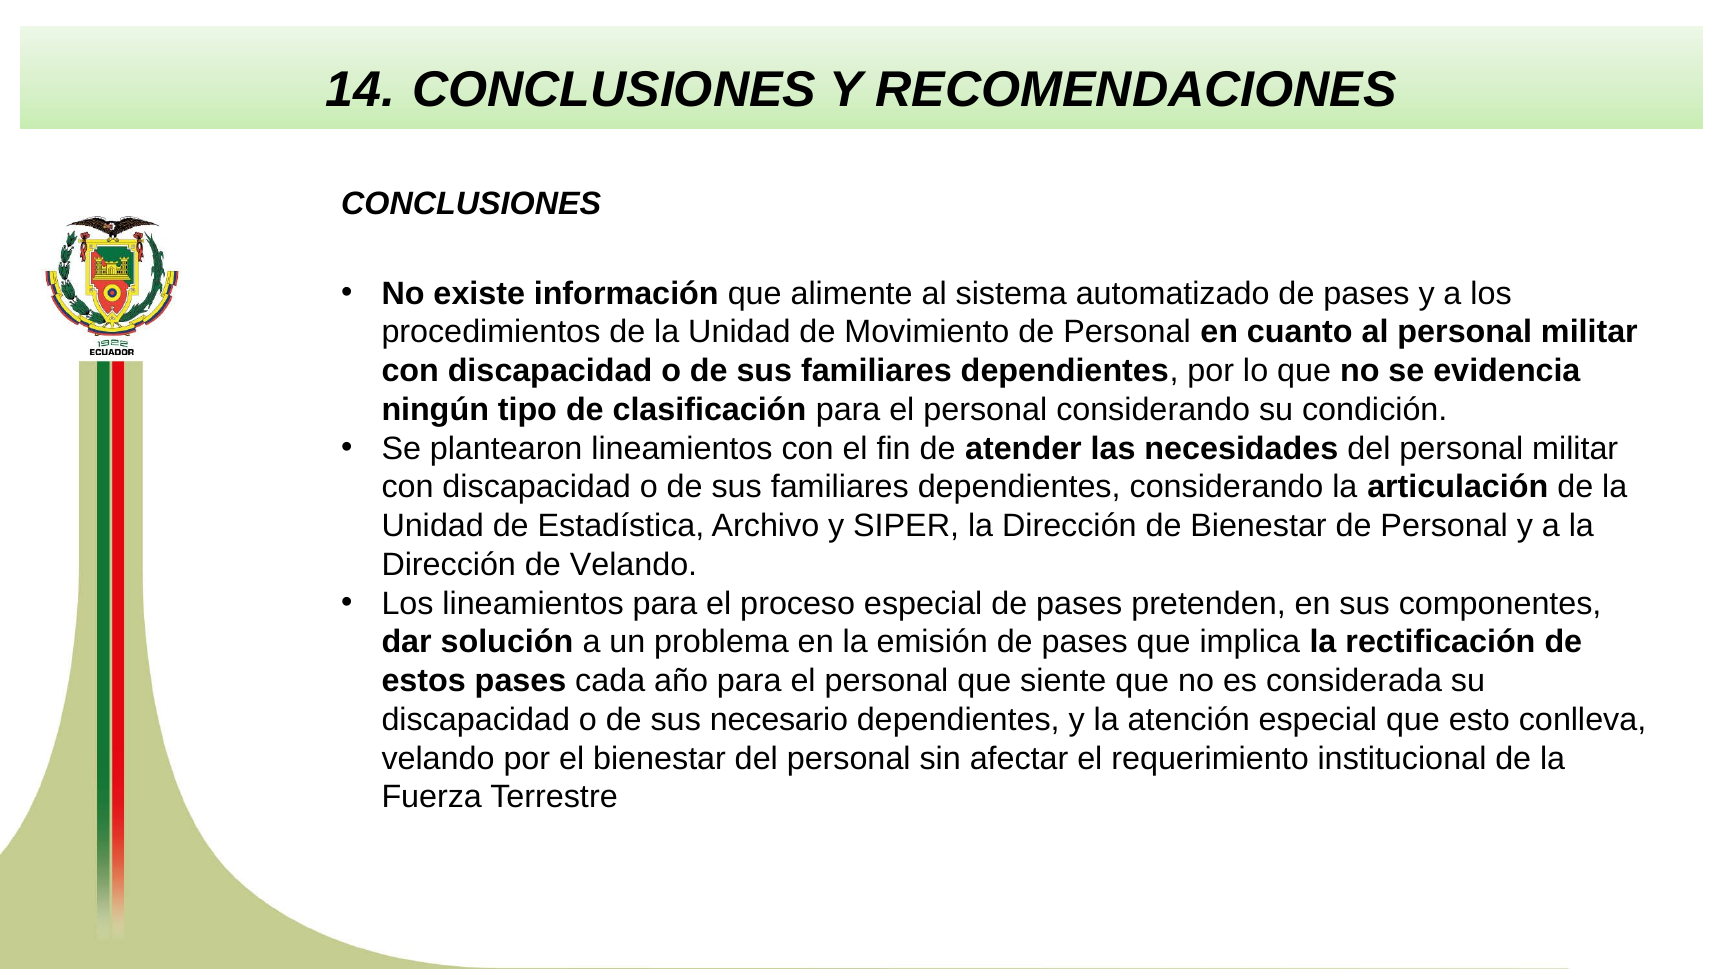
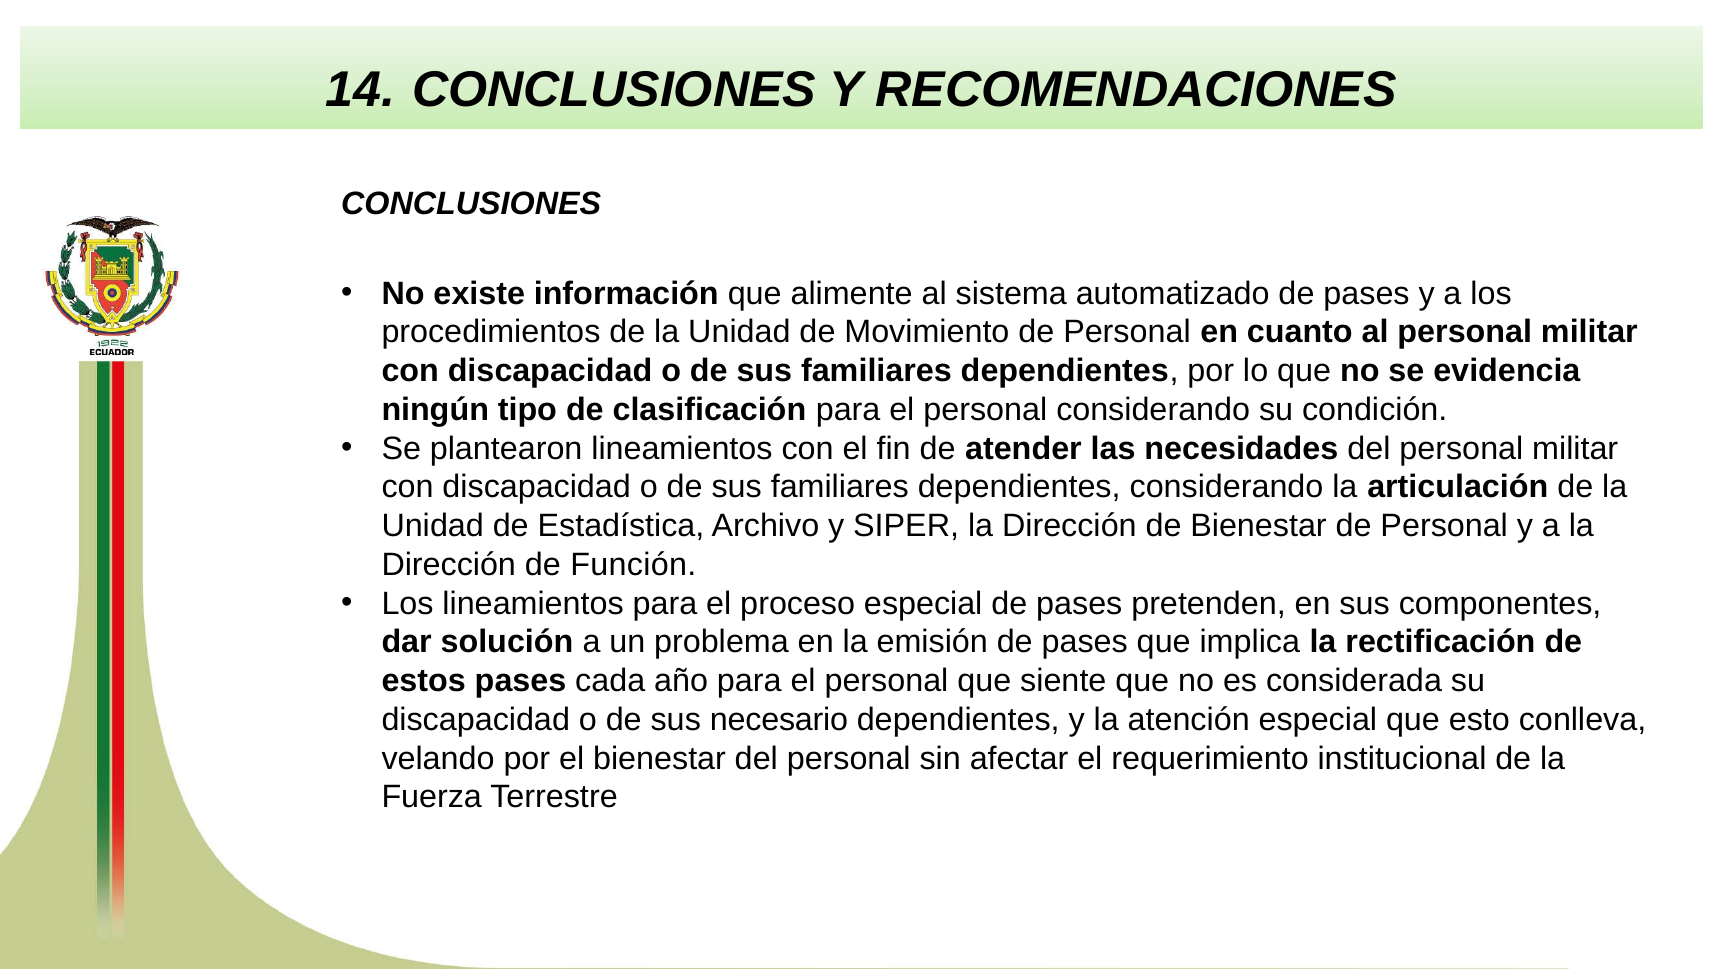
de Velando: Velando -> Función
